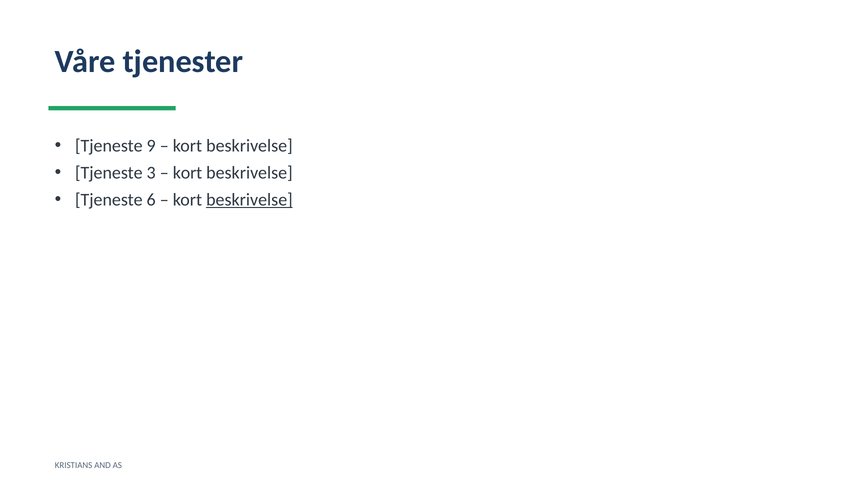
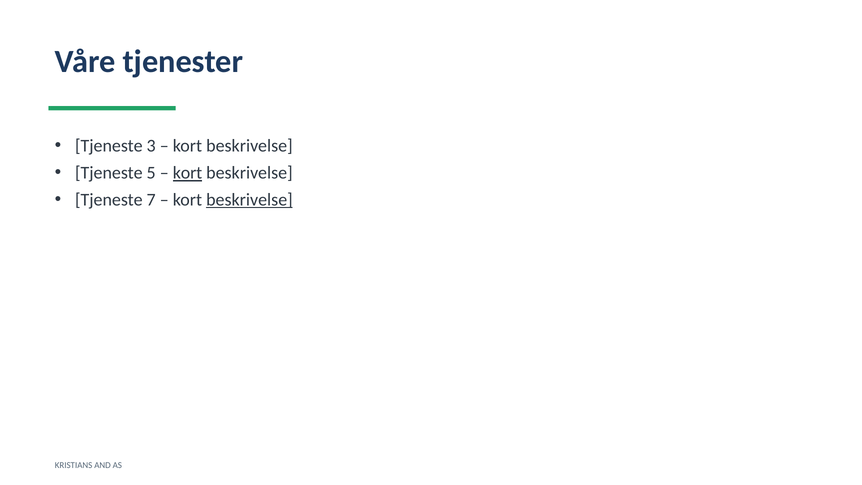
9: 9 -> 3
3: 3 -> 5
kort at (188, 173) underline: none -> present
6: 6 -> 7
